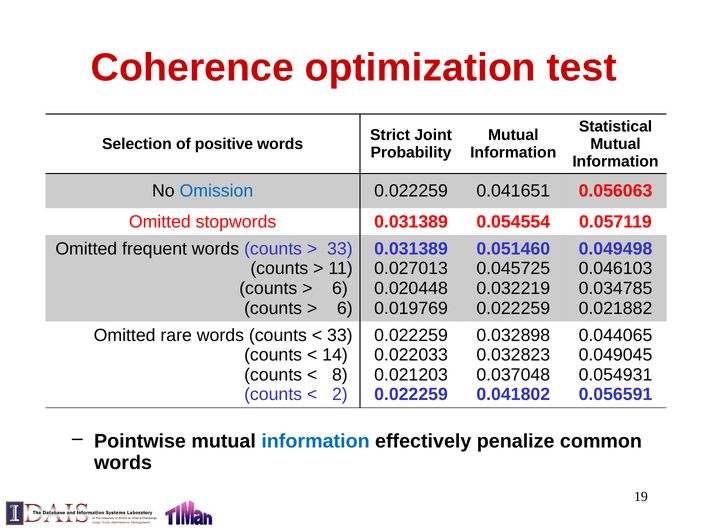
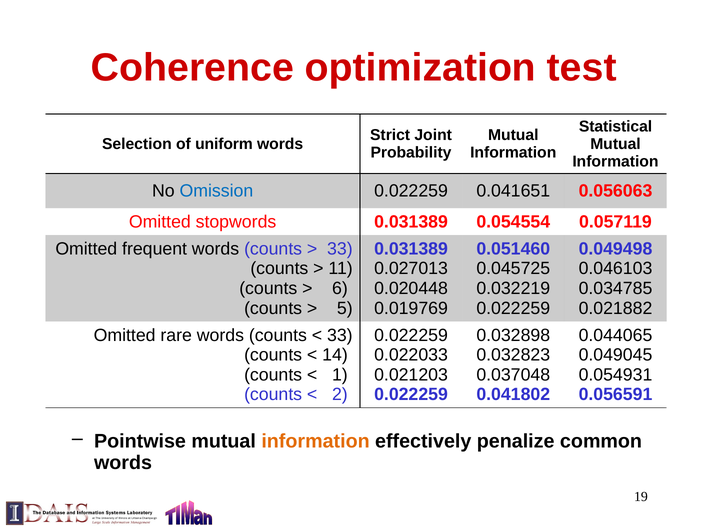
positive: positive -> uniform
6 at (345, 308): 6 -> 5
8: 8 -> 1
information at (316, 441) colour: blue -> orange
